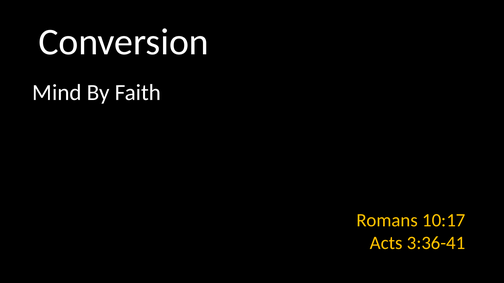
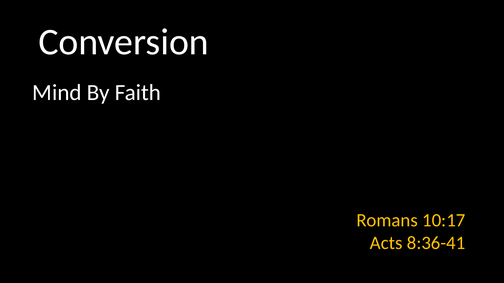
3:36-41: 3:36-41 -> 8:36-41
